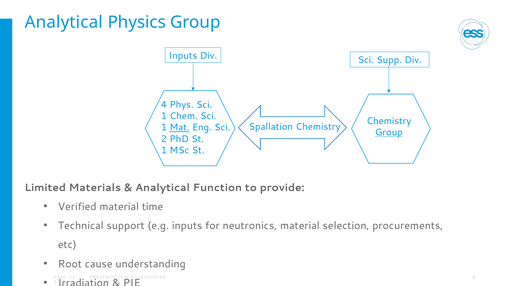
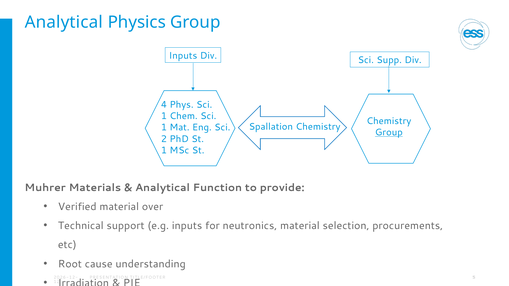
Mat underline: present -> none
Limited: Limited -> Muhrer
time: time -> over
